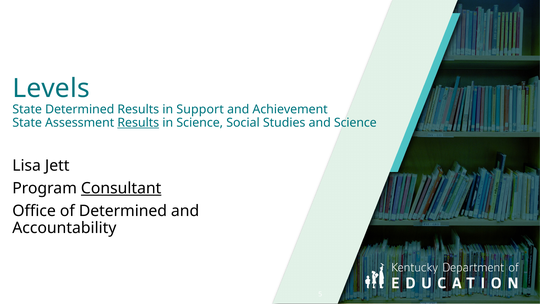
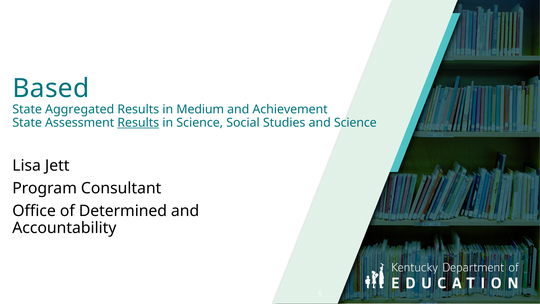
Levels: Levels -> Based
State Determined: Determined -> Aggregated
Support: Support -> Medium
Consultant underline: present -> none
